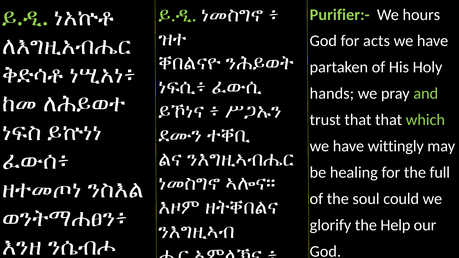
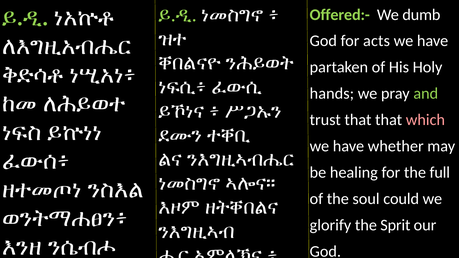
Purifier:-: Purifier:- -> Offered:-
hours: hours -> dumb
which colour: light green -> pink
wittingly: wittingly -> whether
Help: Help -> Sprit
